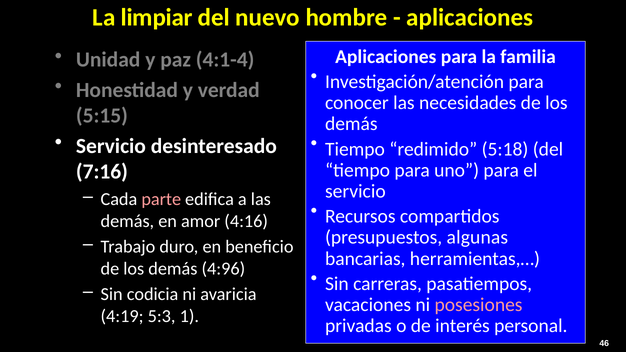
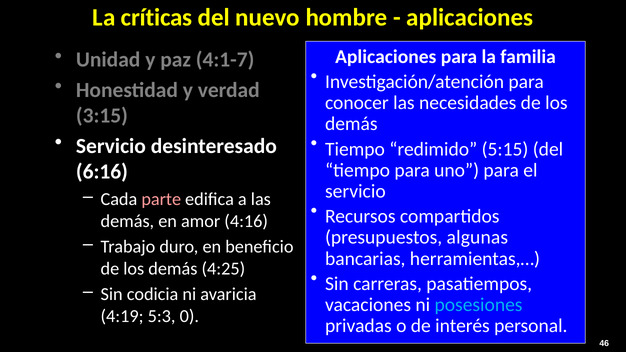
limpiar: limpiar -> críticas
4:1-4: 4:1-4 -> 4:1-7
5:15: 5:15 -> 3:15
5:18: 5:18 -> 5:15
7:16: 7:16 -> 6:16
4:96: 4:96 -> 4:25
posesiones colour: pink -> light blue
1: 1 -> 0
